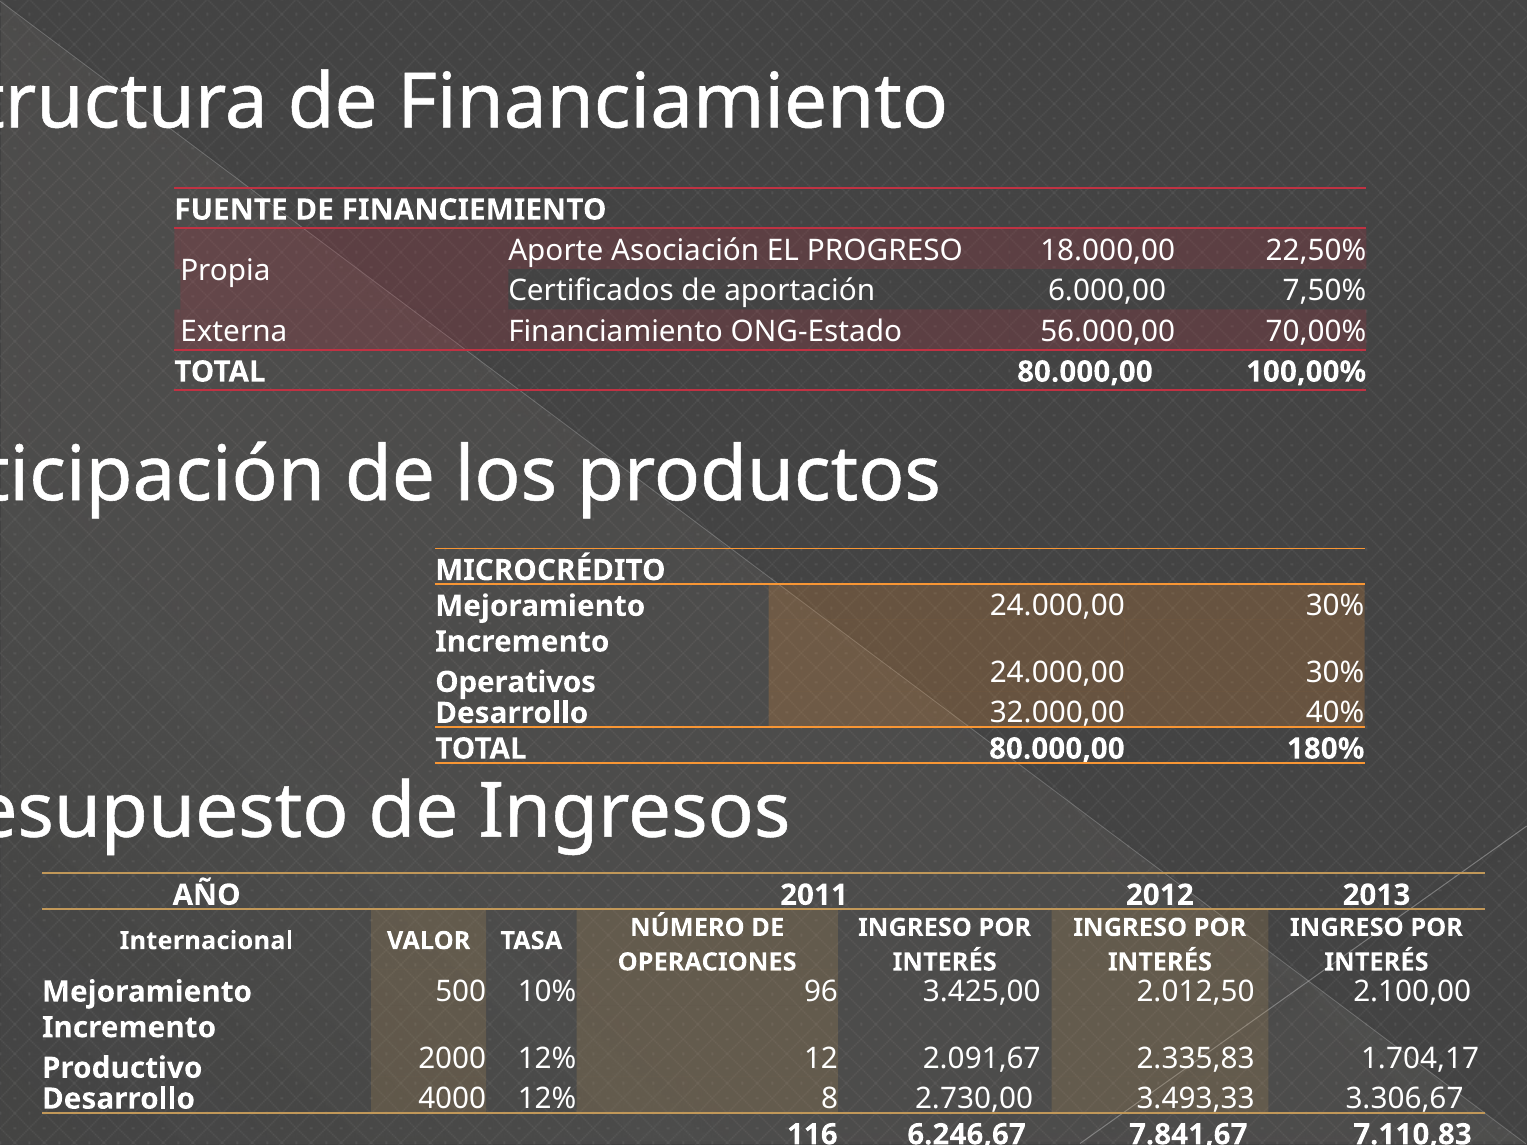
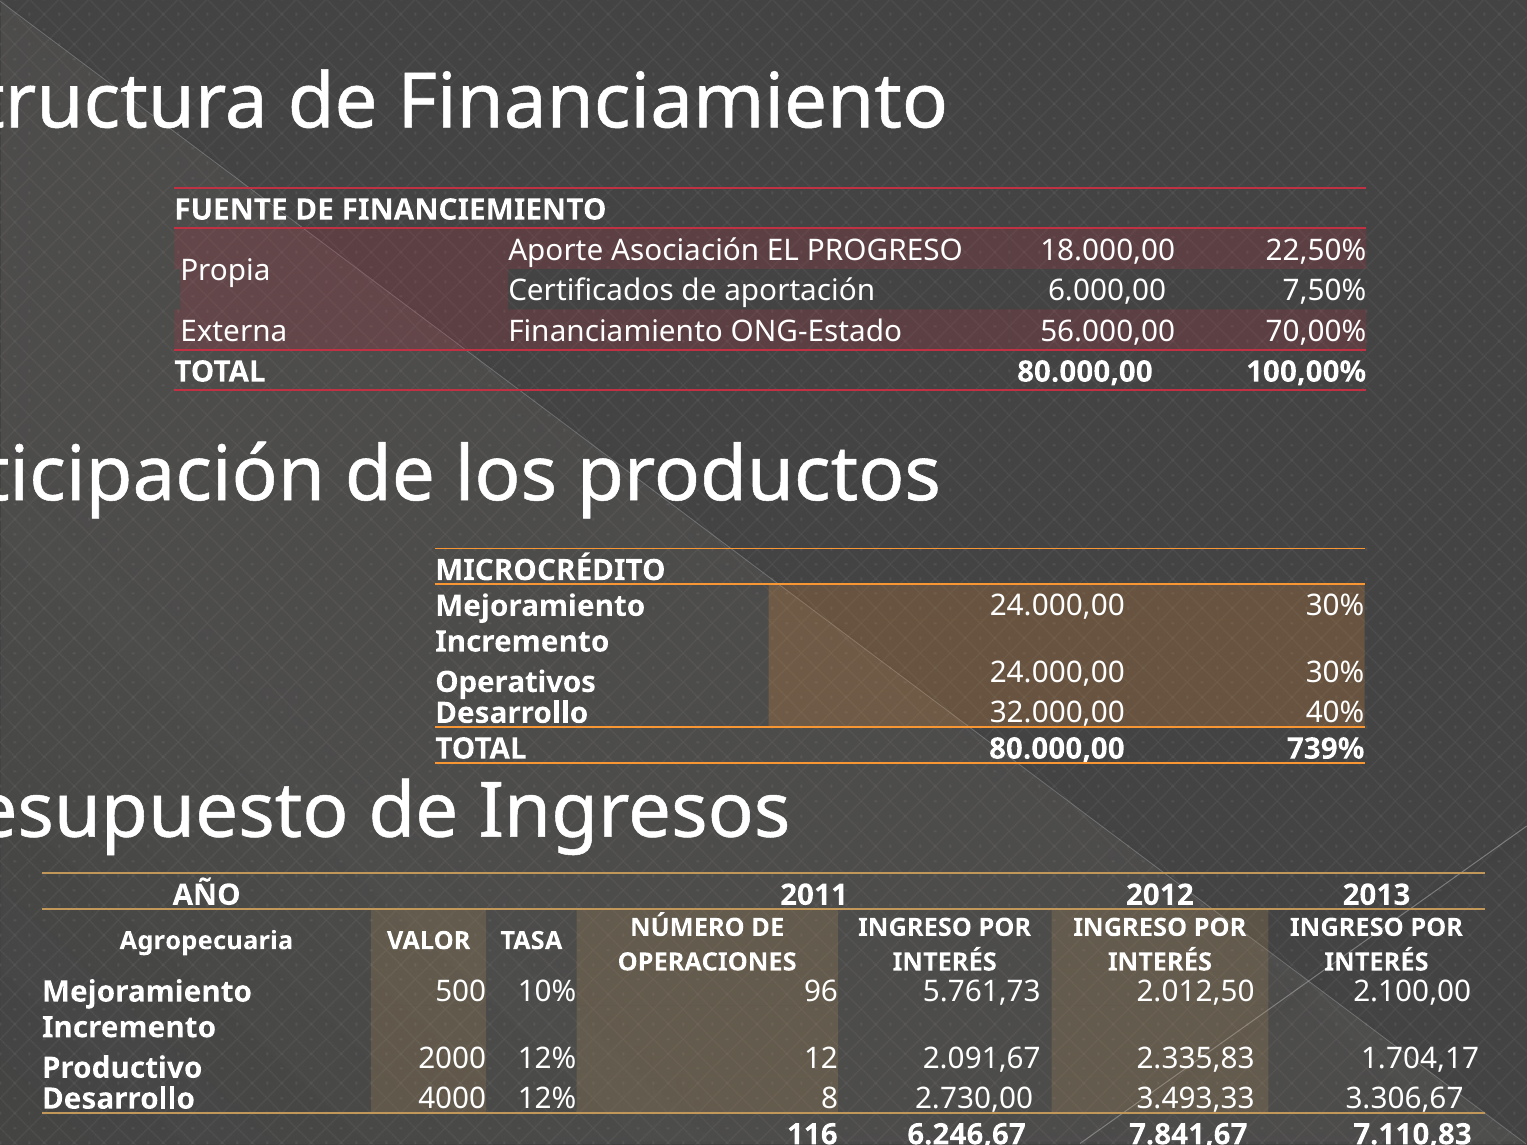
180%: 180% -> 739%
Internacional: Internacional -> Agropecuaria
3.425,00: 3.425,00 -> 5.761,73
